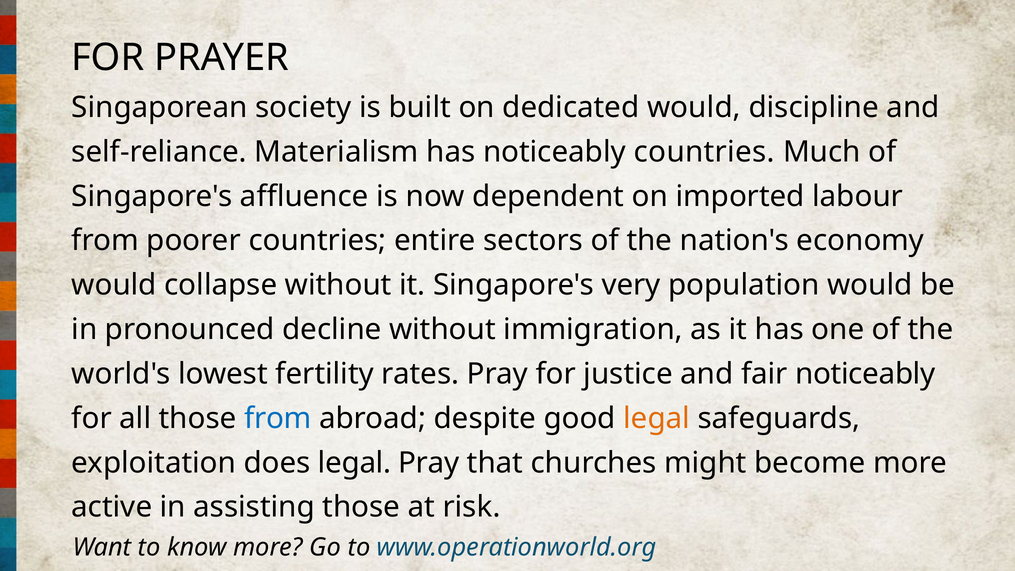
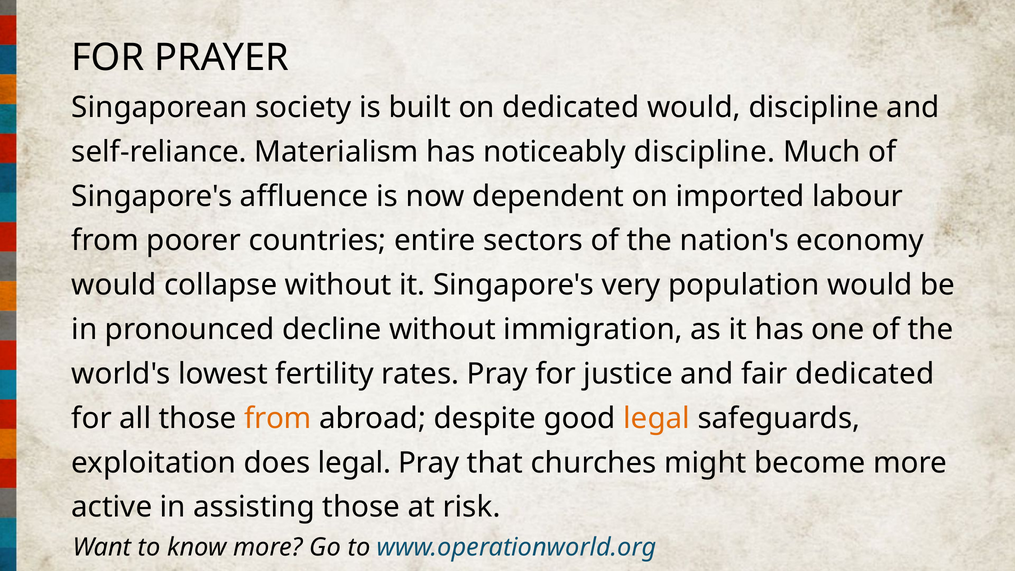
noticeably countries: countries -> discipline
fair noticeably: noticeably -> dedicated
from at (278, 418) colour: blue -> orange
